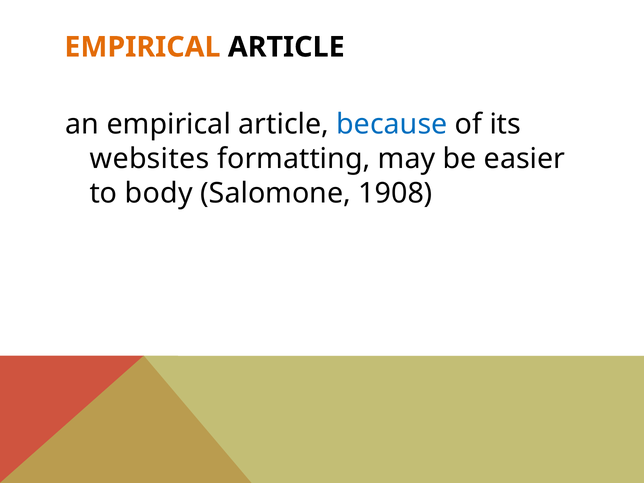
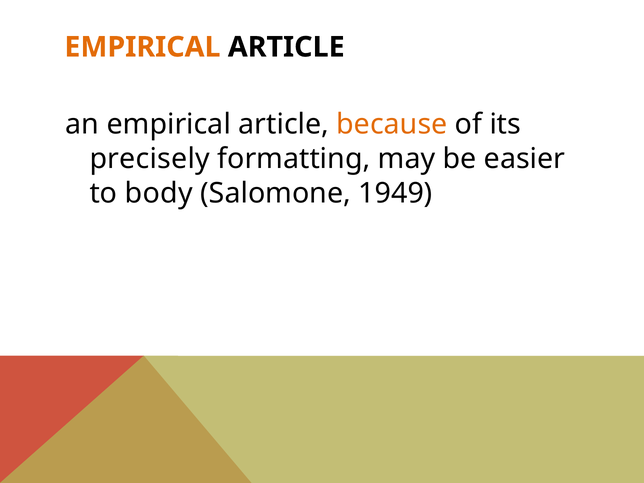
because colour: blue -> orange
websites: websites -> precisely
1908: 1908 -> 1949
